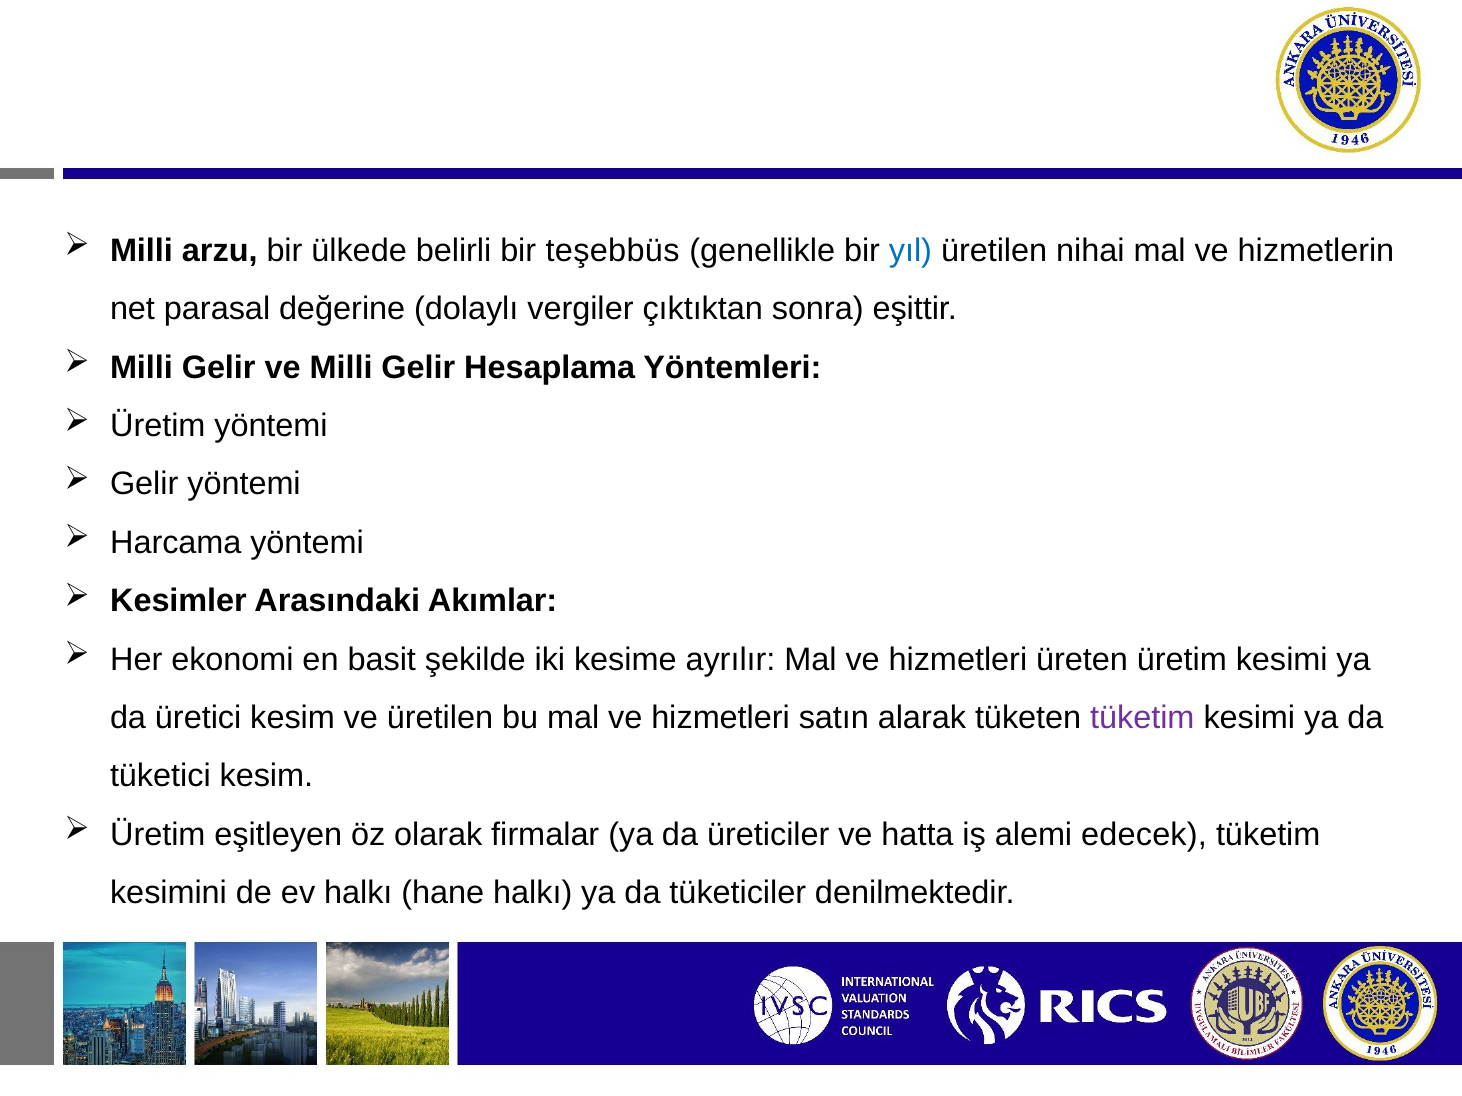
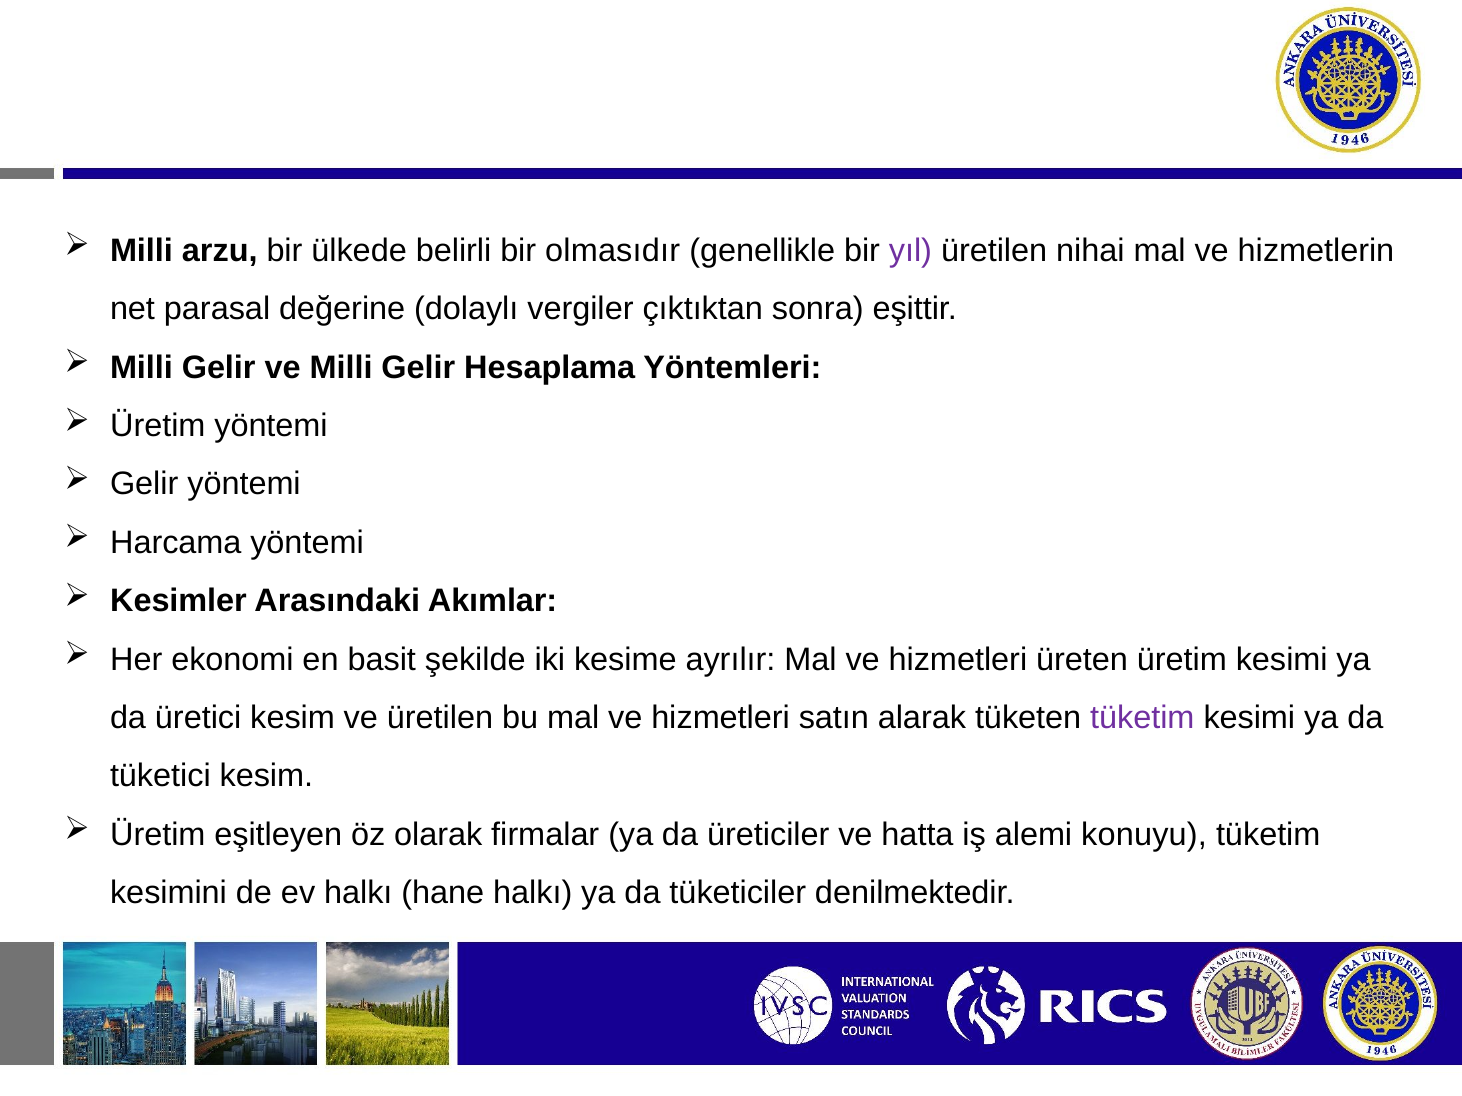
teşebbüs: teşebbüs -> olmasıdır
yıl colour: blue -> purple
edecek: edecek -> konuyu
